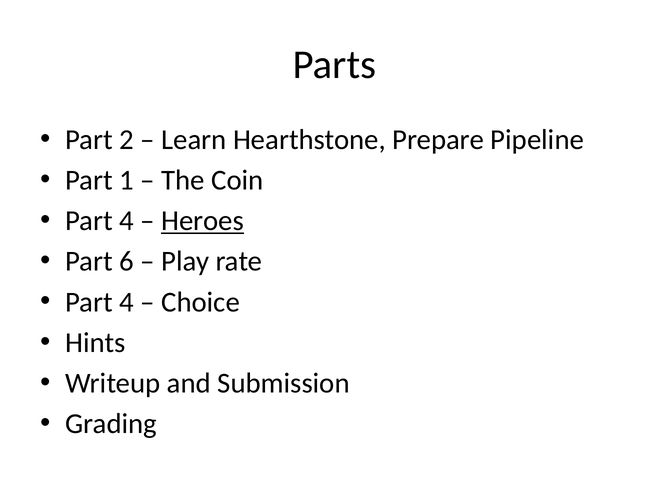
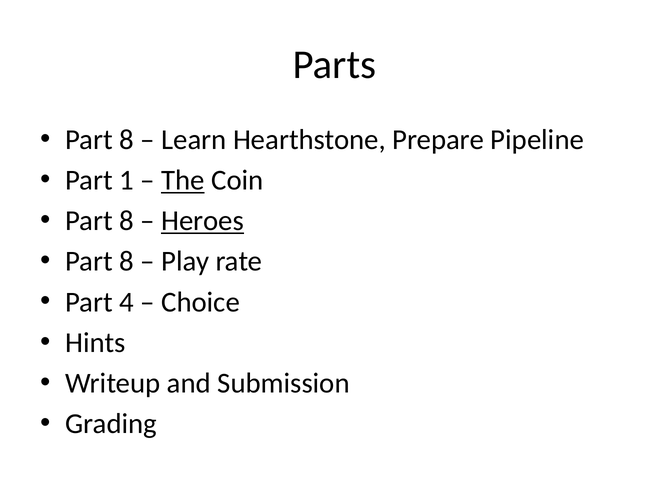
2 at (127, 140): 2 -> 8
The underline: none -> present
4 at (127, 221): 4 -> 8
6 at (127, 261): 6 -> 8
